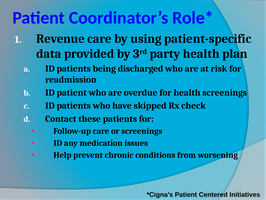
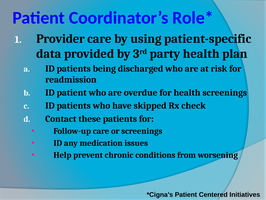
Revenue: Revenue -> Provider
